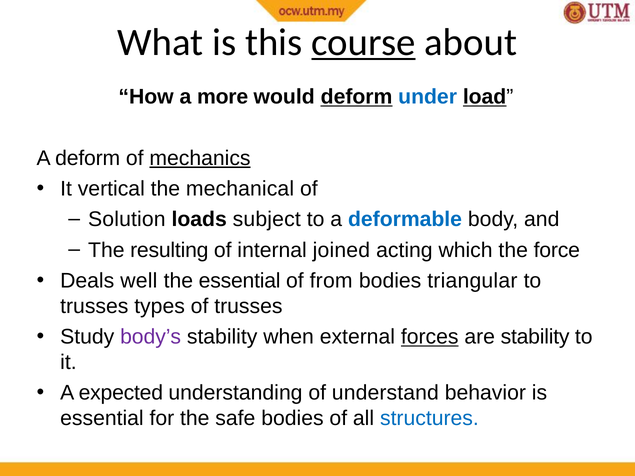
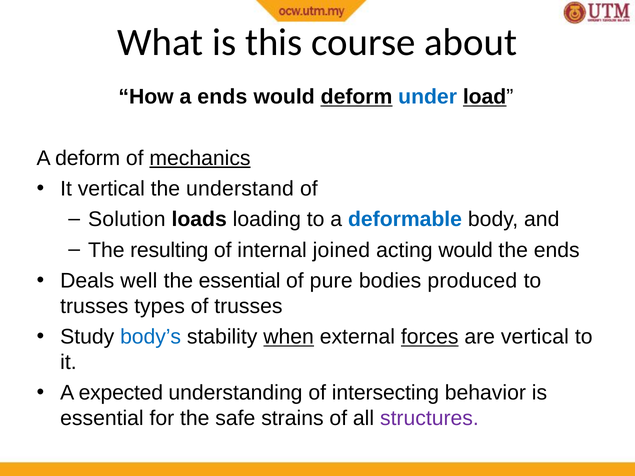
course underline: present -> none
a more: more -> ends
mechanical: mechanical -> understand
subject: subject -> loading
acting which: which -> would
the force: force -> ends
from: from -> pure
triangular: triangular -> produced
body’s colour: purple -> blue
when underline: none -> present
are stability: stability -> vertical
understand: understand -> intersecting
safe bodies: bodies -> strains
structures colour: blue -> purple
